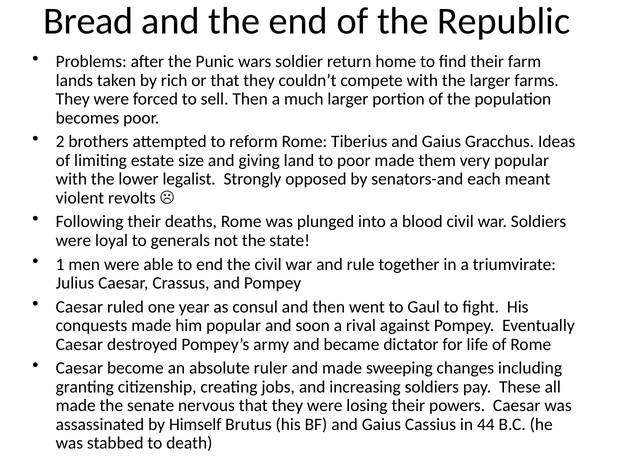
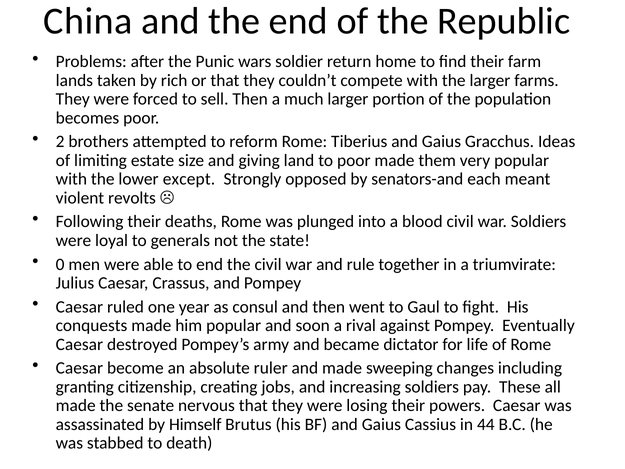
Bread: Bread -> China
legalist: legalist -> except
1: 1 -> 0
